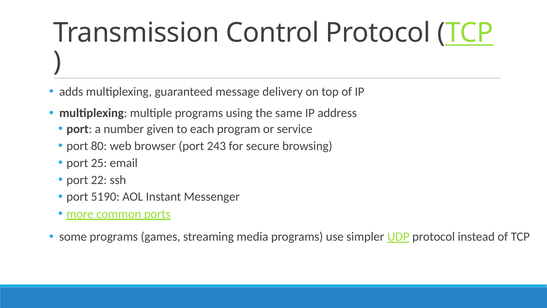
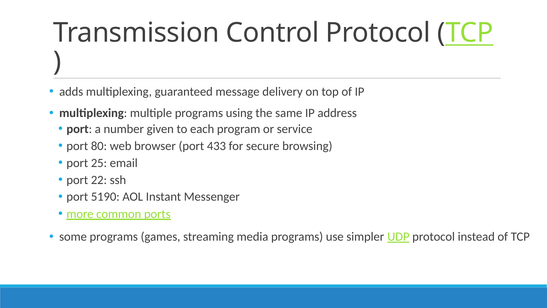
243: 243 -> 433
